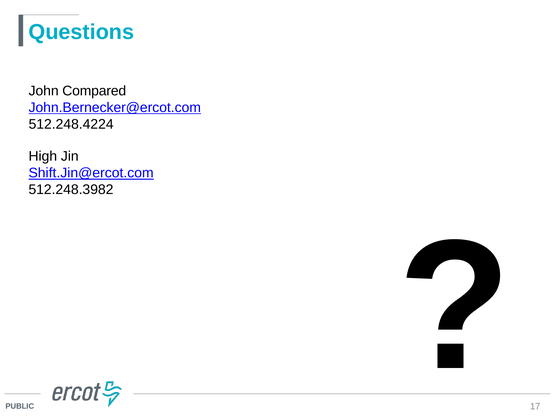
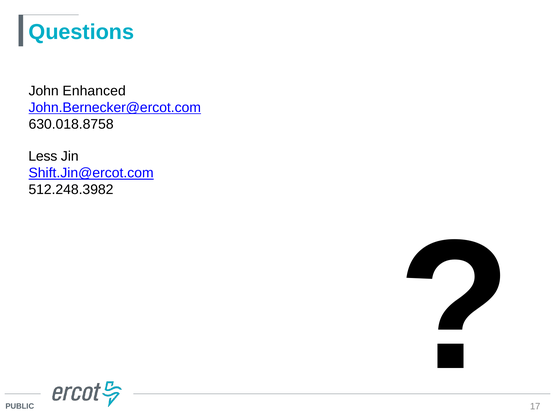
Compared: Compared -> Enhanced
512.248.4224: 512.248.4224 -> 630.018.8758
High: High -> Less
